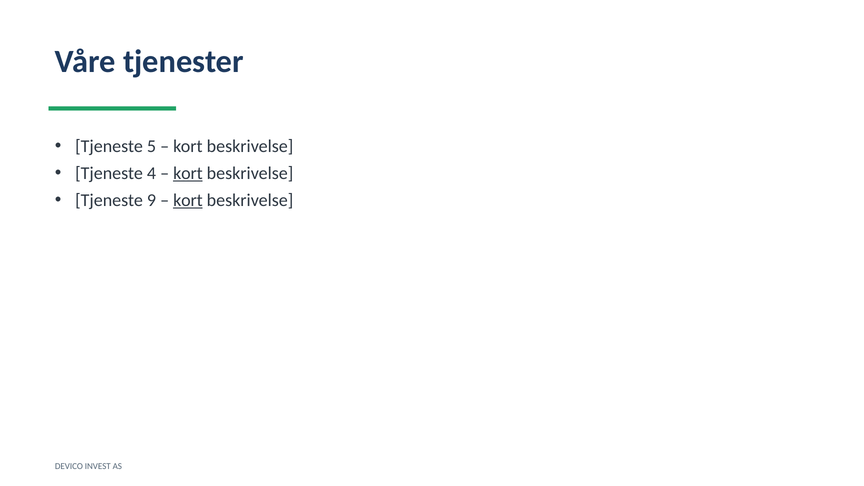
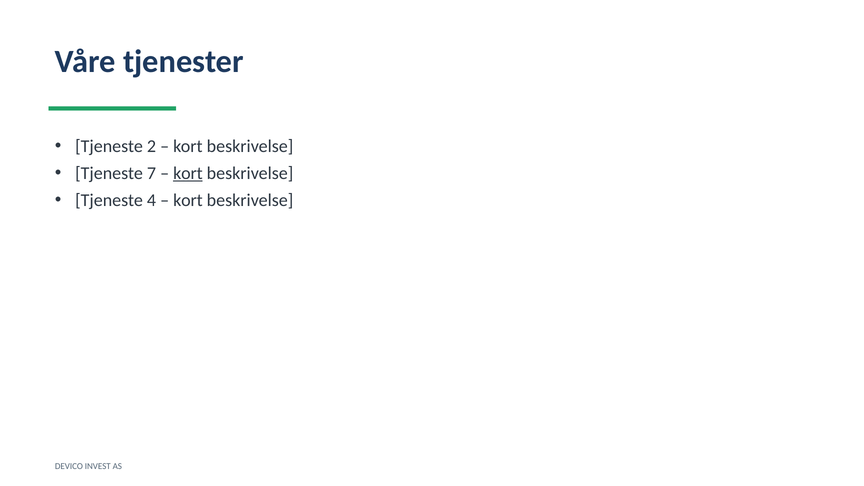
5: 5 -> 2
4: 4 -> 7
9: 9 -> 4
kort at (188, 200) underline: present -> none
